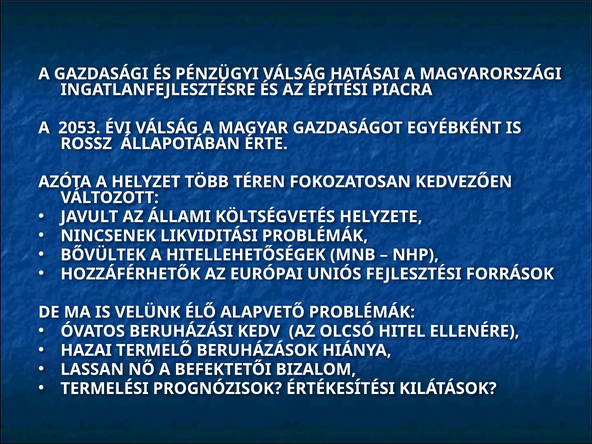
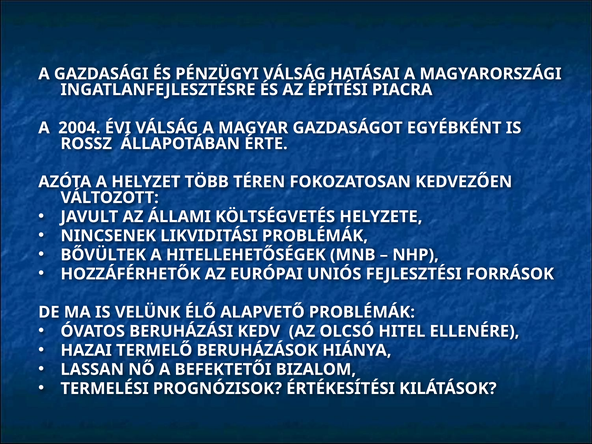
2053: 2053 -> 2004
